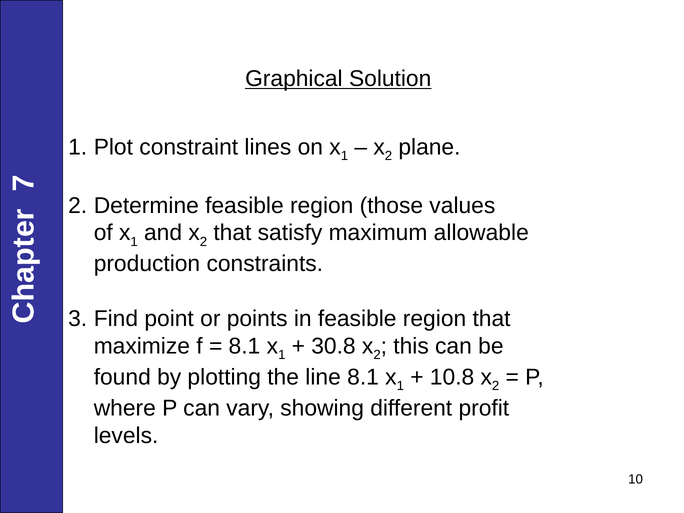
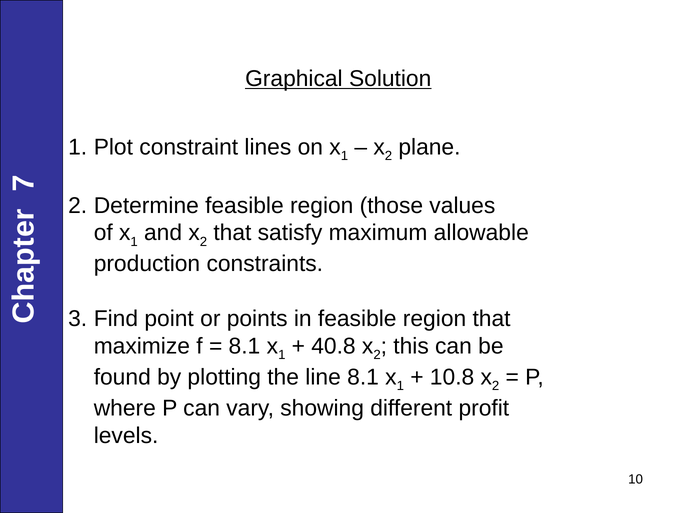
30.8: 30.8 -> 40.8
